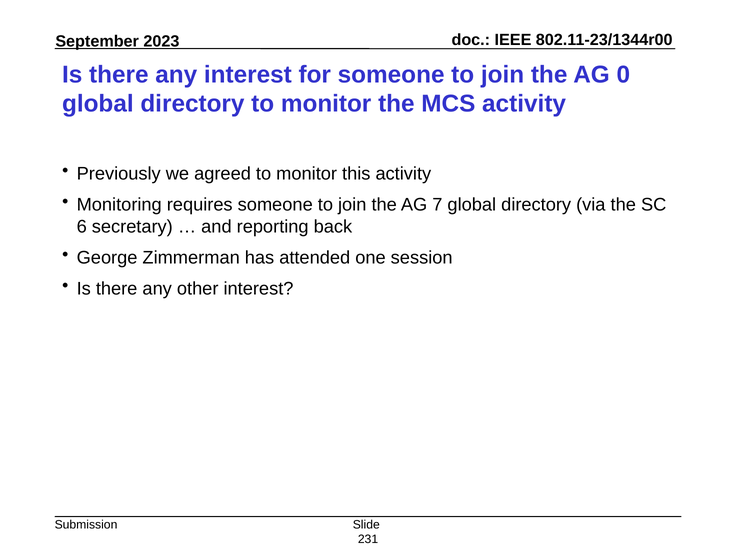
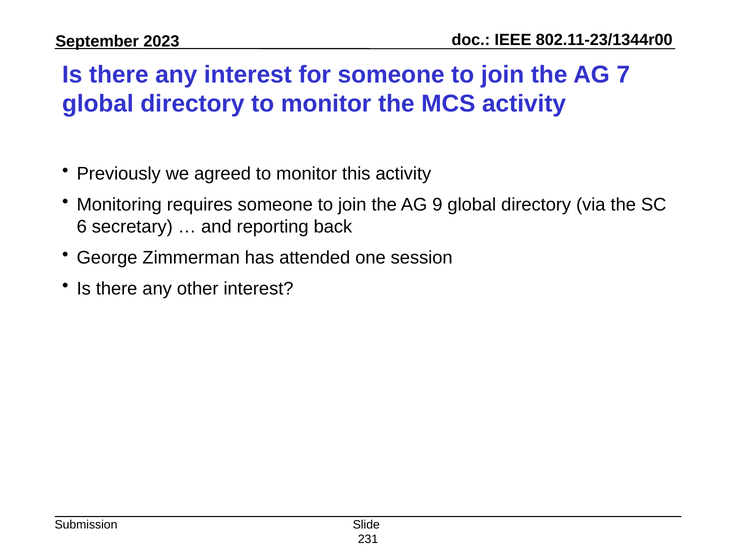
0: 0 -> 7
7: 7 -> 9
